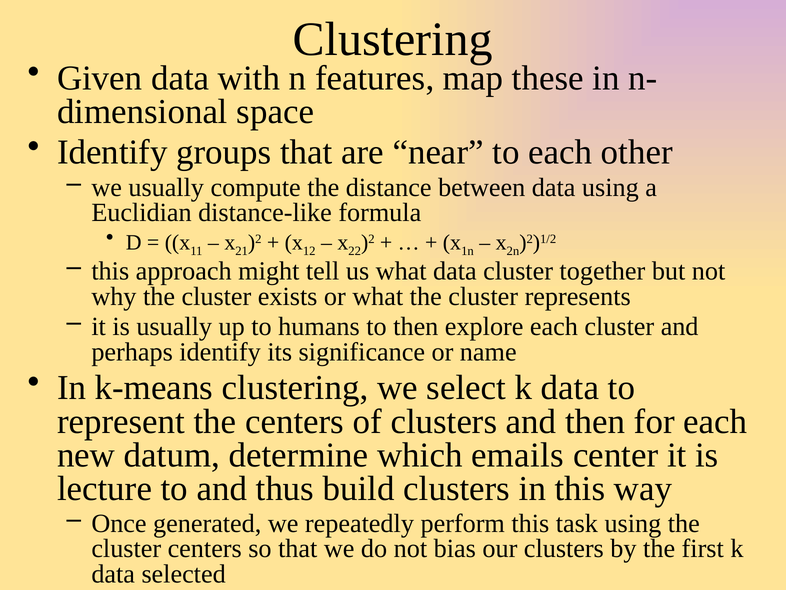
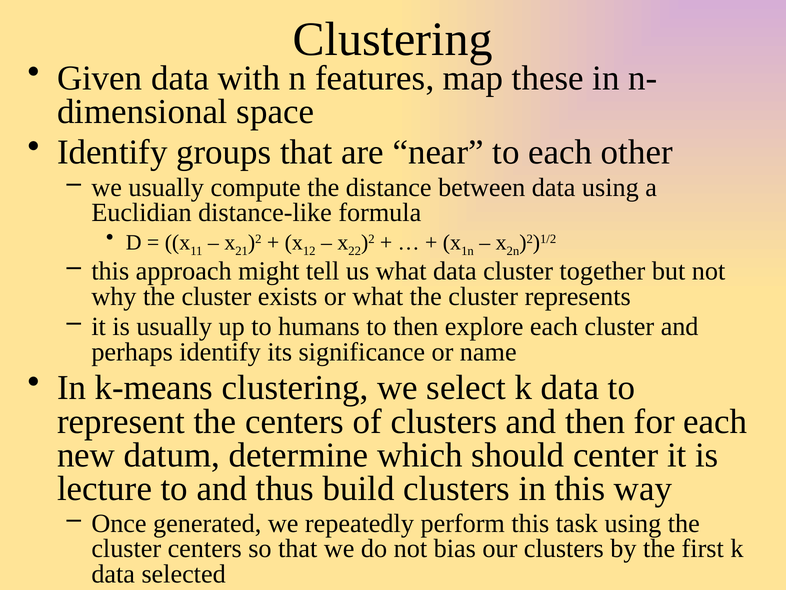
emails: emails -> should
